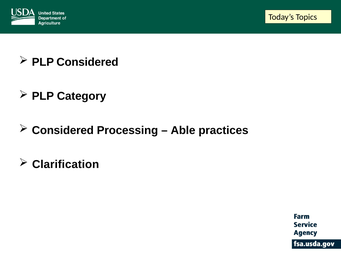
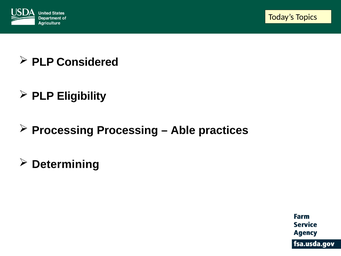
Category: Category -> Eligibility
Considered at (63, 130): Considered -> Processing
Clarification: Clarification -> Determining
